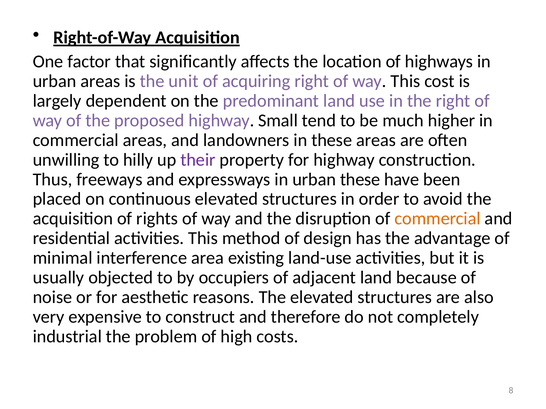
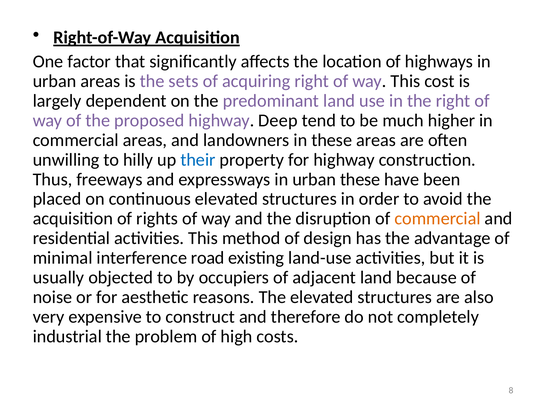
unit: unit -> sets
Small: Small -> Deep
their colour: purple -> blue
area: area -> road
